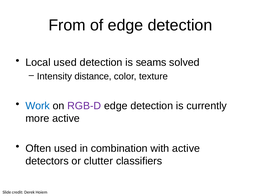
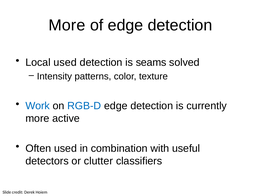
From at (67, 25): From -> More
distance: distance -> patterns
RGB-D colour: purple -> blue
with active: active -> useful
